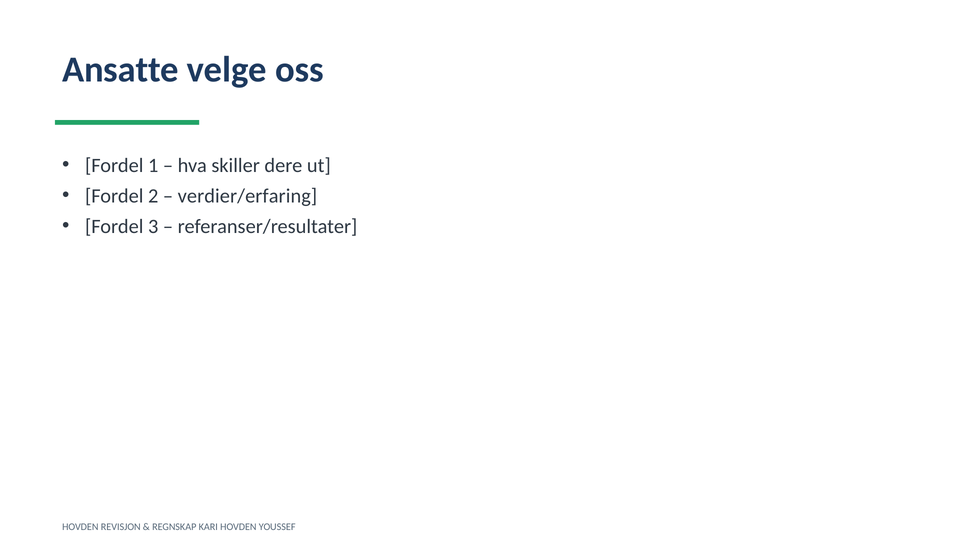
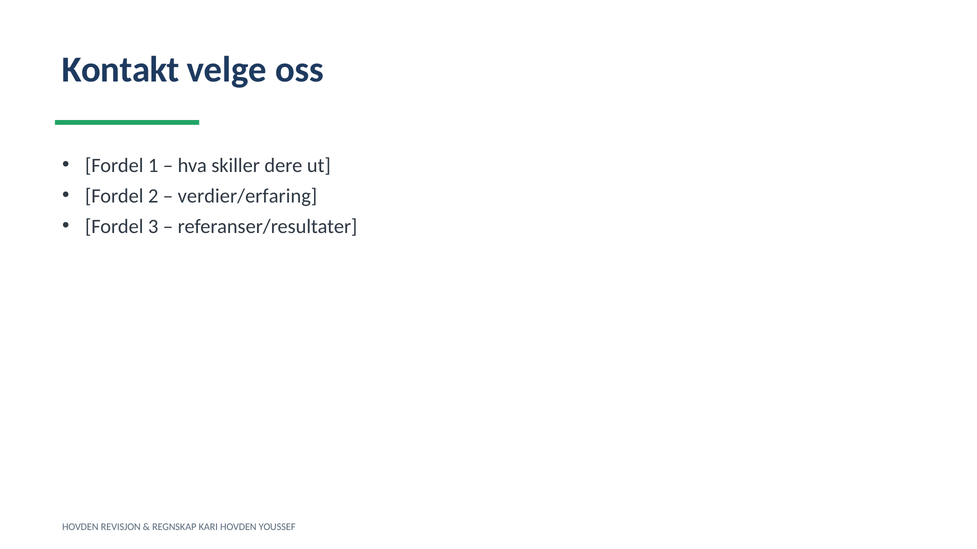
Ansatte: Ansatte -> Kontakt
